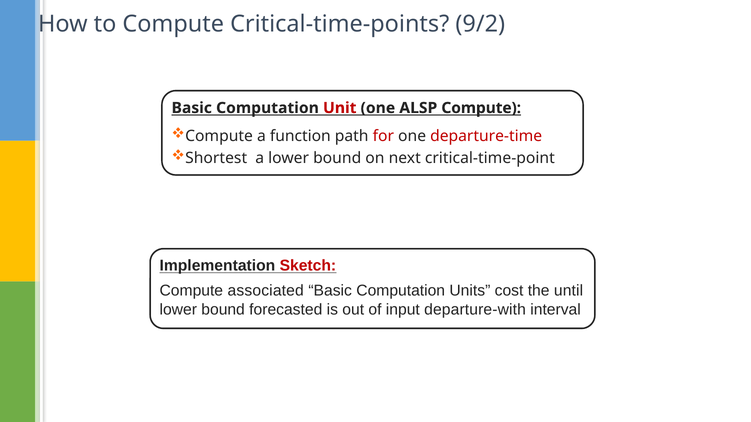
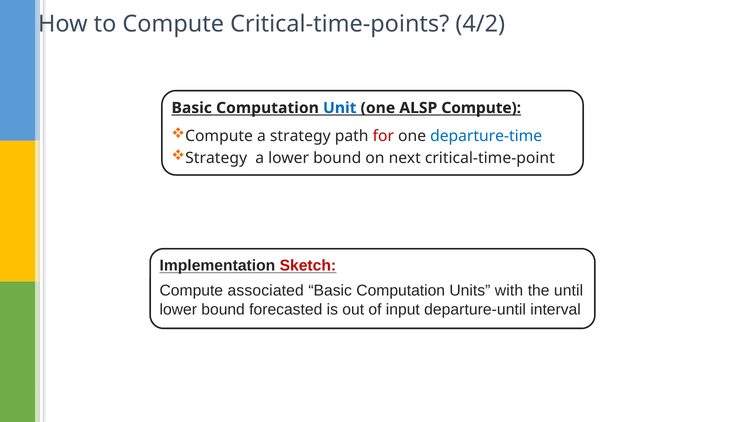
9/2: 9/2 -> 4/2
Unit colour: red -> blue
a function: function -> strategy
departure-time colour: red -> blue
Shortest at (216, 158): Shortest -> Strategy
cost: cost -> with
departure-with: departure-with -> departure-until
